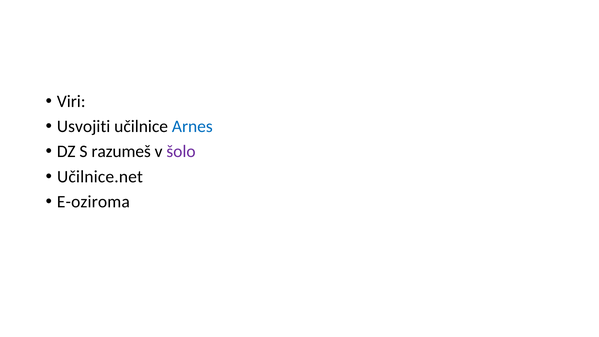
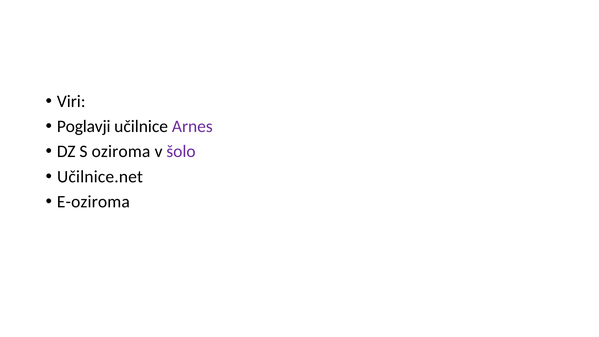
Usvojiti: Usvojiti -> Poglavji
Arnes colour: blue -> purple
razumeš: razumeš -> oziroma
